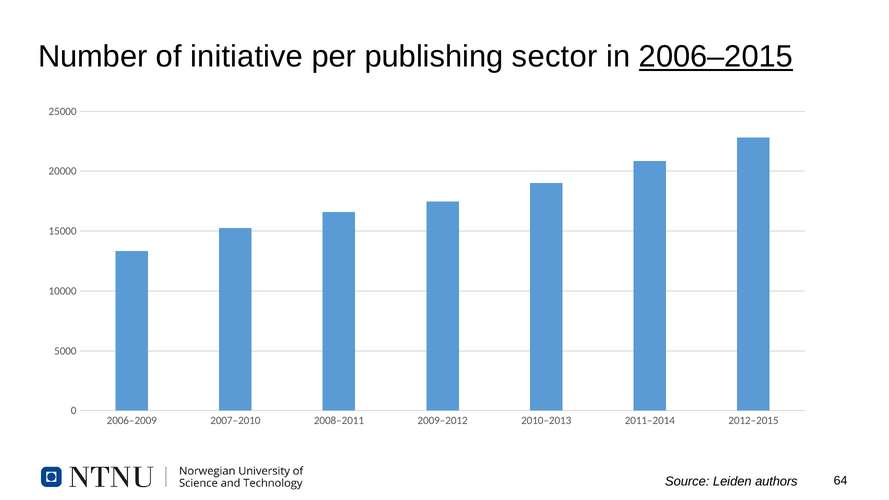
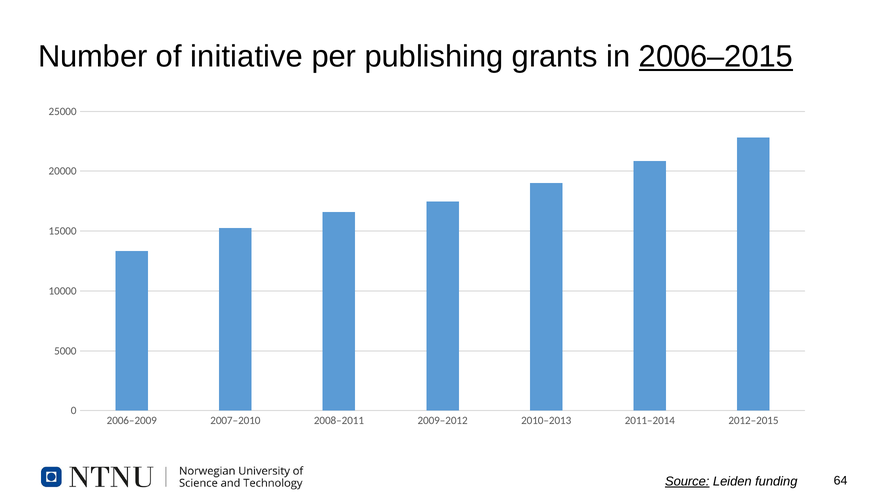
sector: sector -> grants
Source underline: none -> present
authors: authors -> funding
